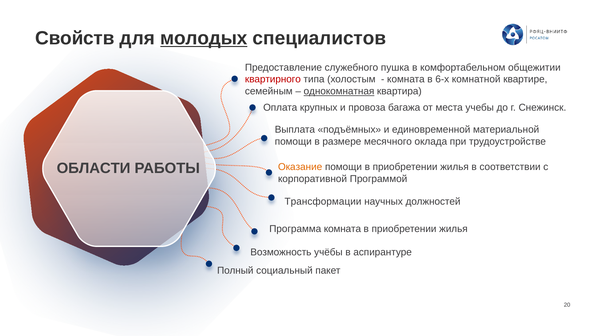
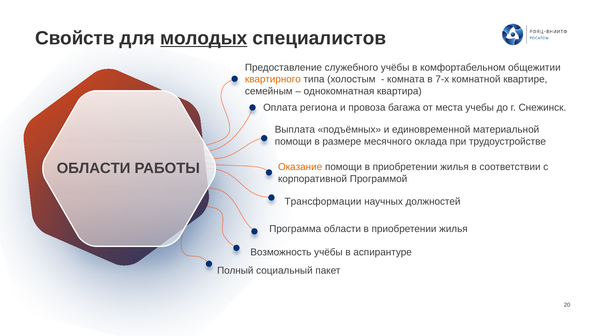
служебного пушка: пушка -> учёбы
квартирного colour: red -> orange
6-х: 6-х -> 7-х
однокомнатная underline: present -> none
крупных: крупных -> региона
Программа комната: комната -> области
